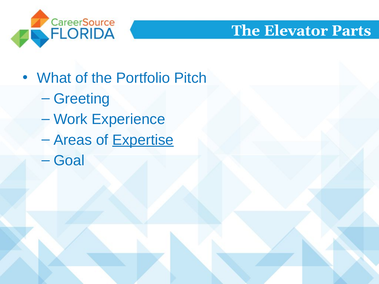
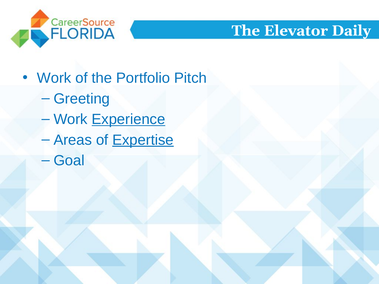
Parts: Parts -> Daily
What at (54, 78): What -> Work
Experience underline: none -> present
